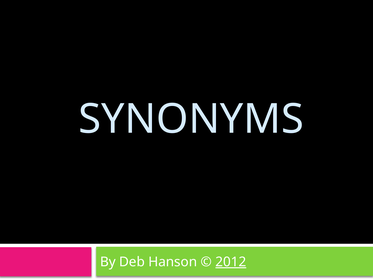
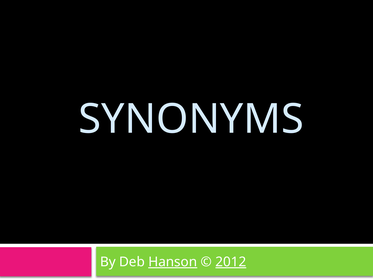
Hanson underline: none -> present
